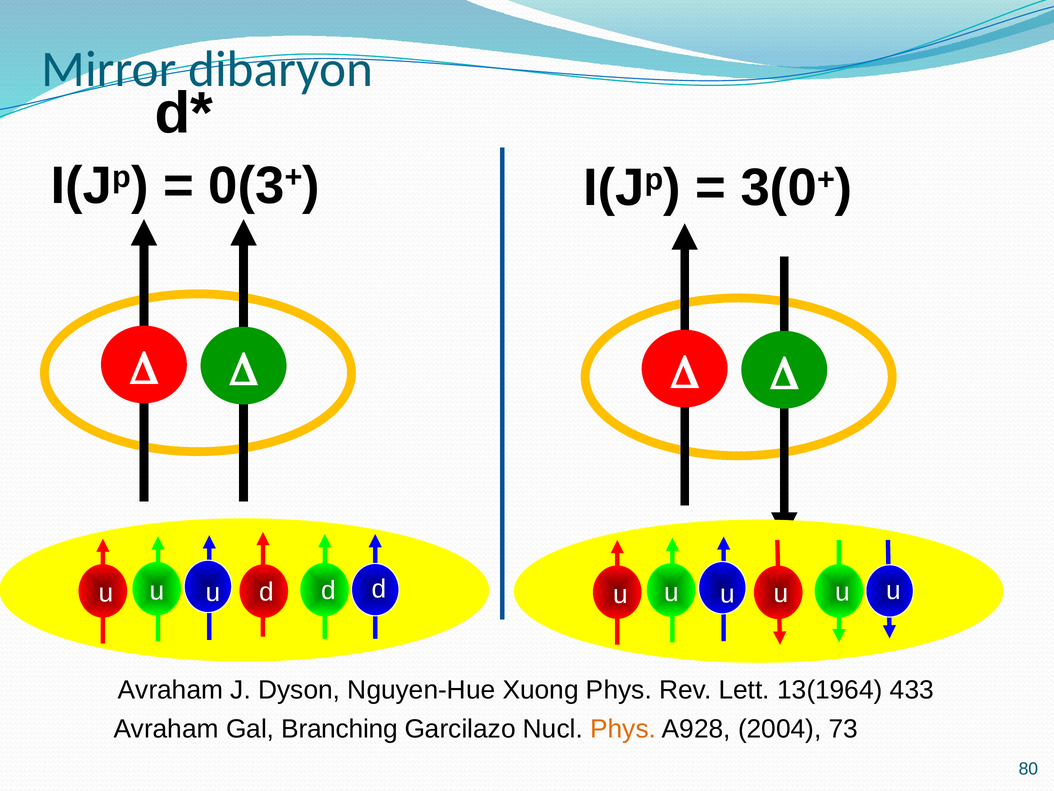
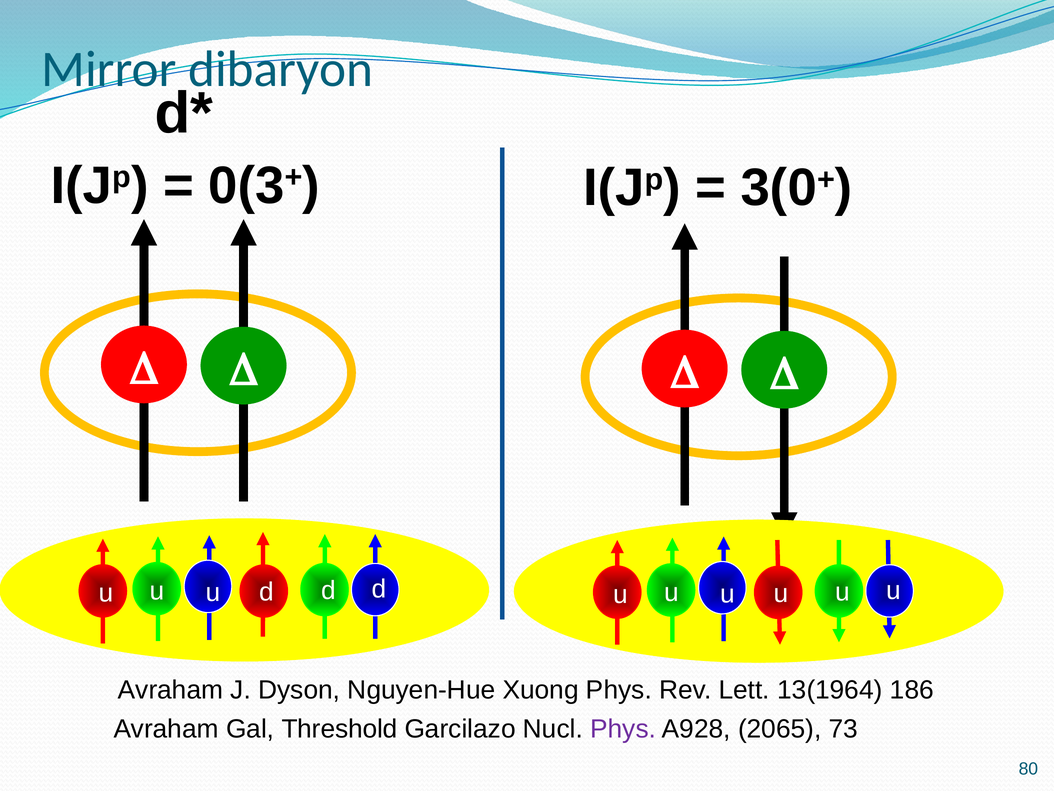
433: 433 -> 186
Branching: Branching -> Threshold
Phys at (623, 729) colour: orange -> purple
2004: 2004 -> 2065
